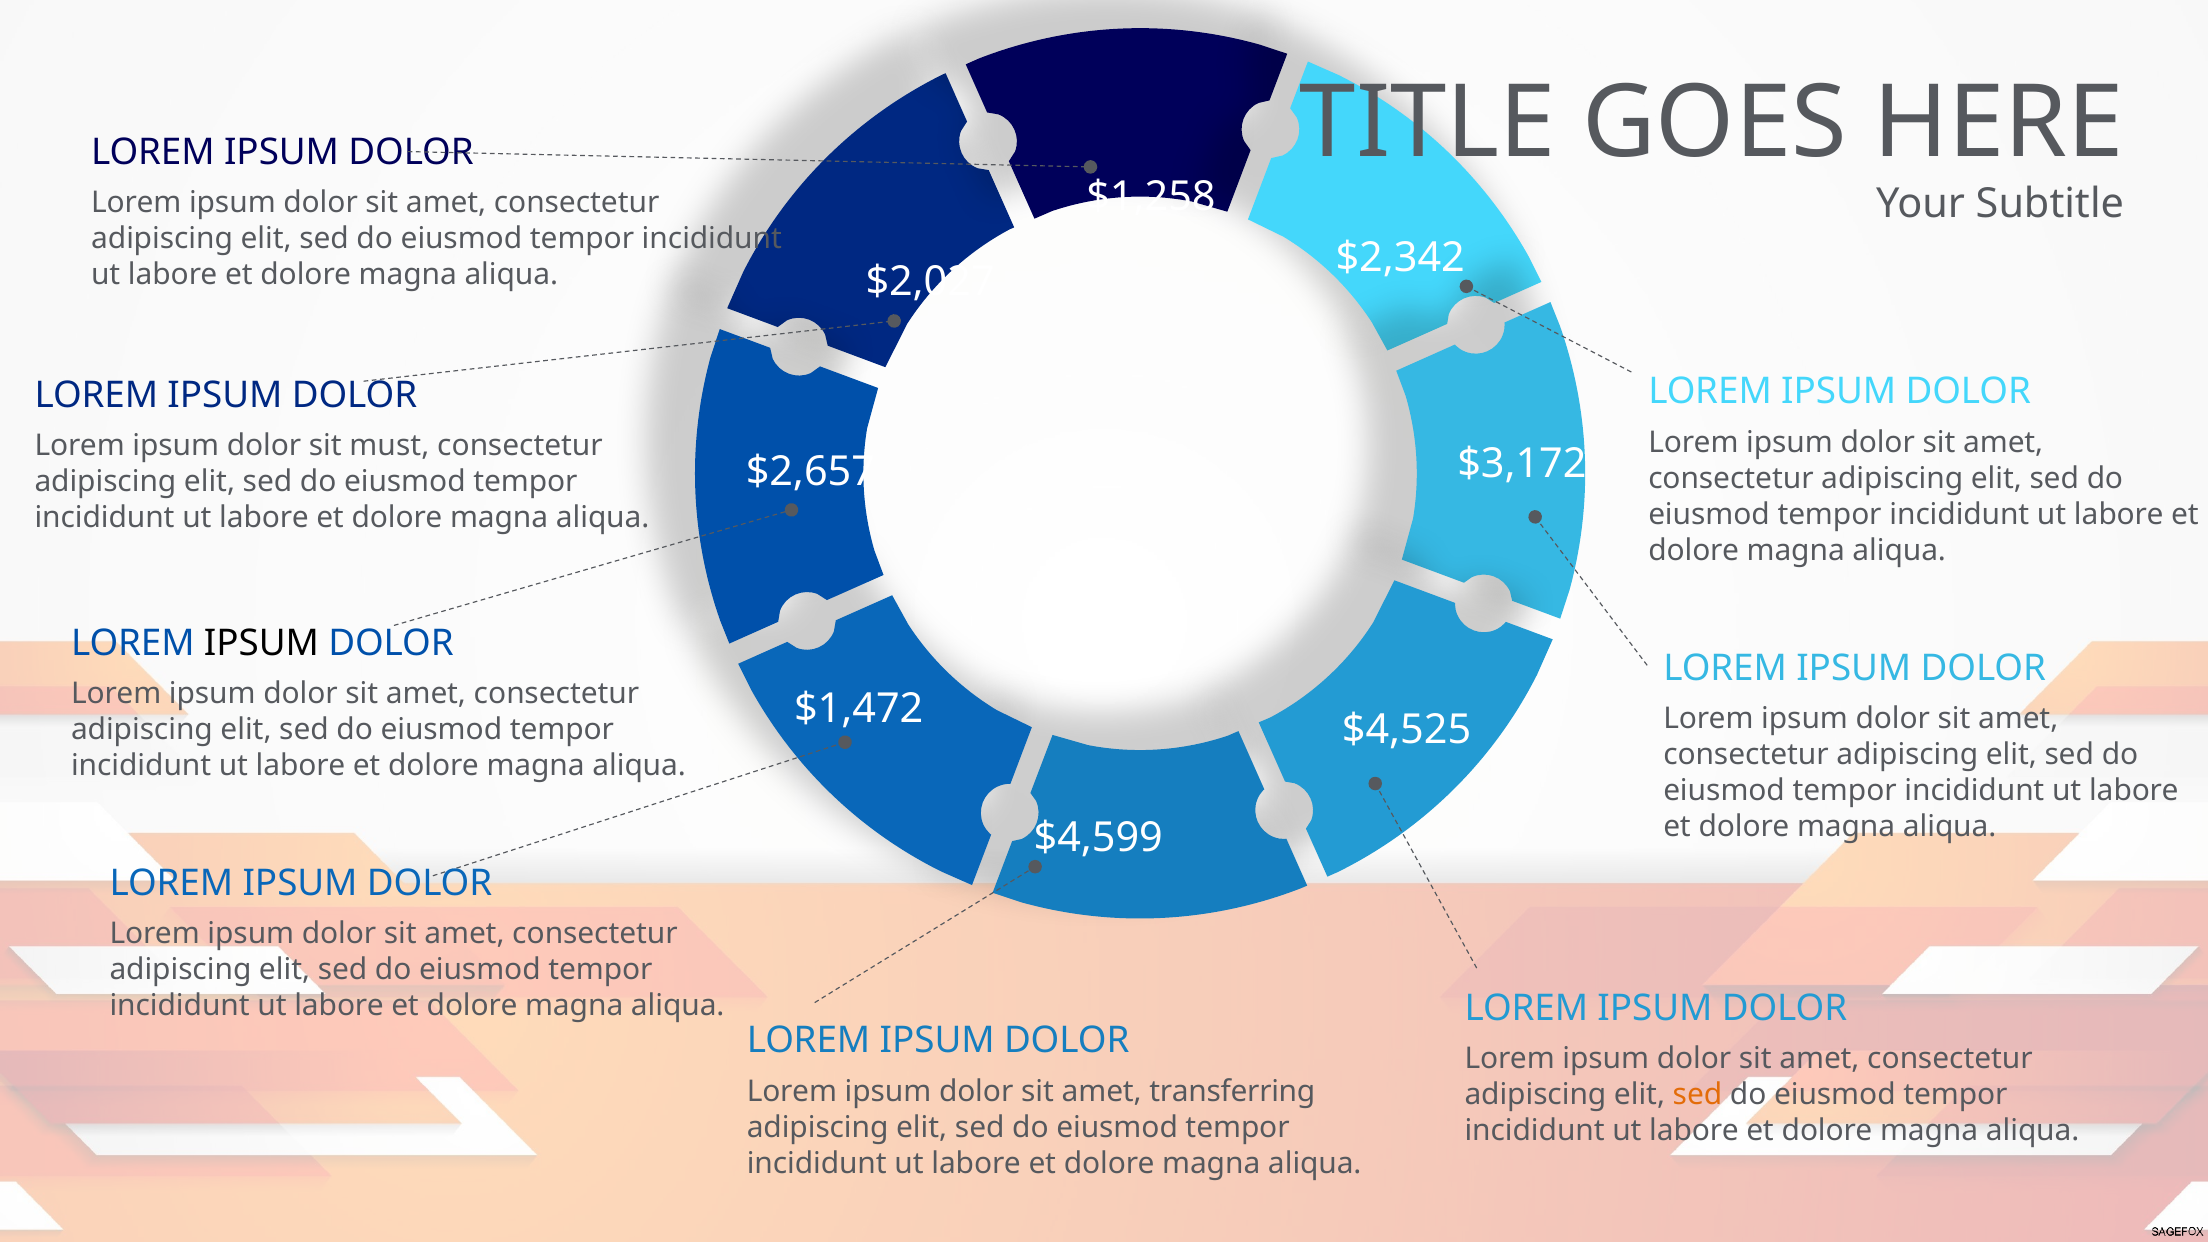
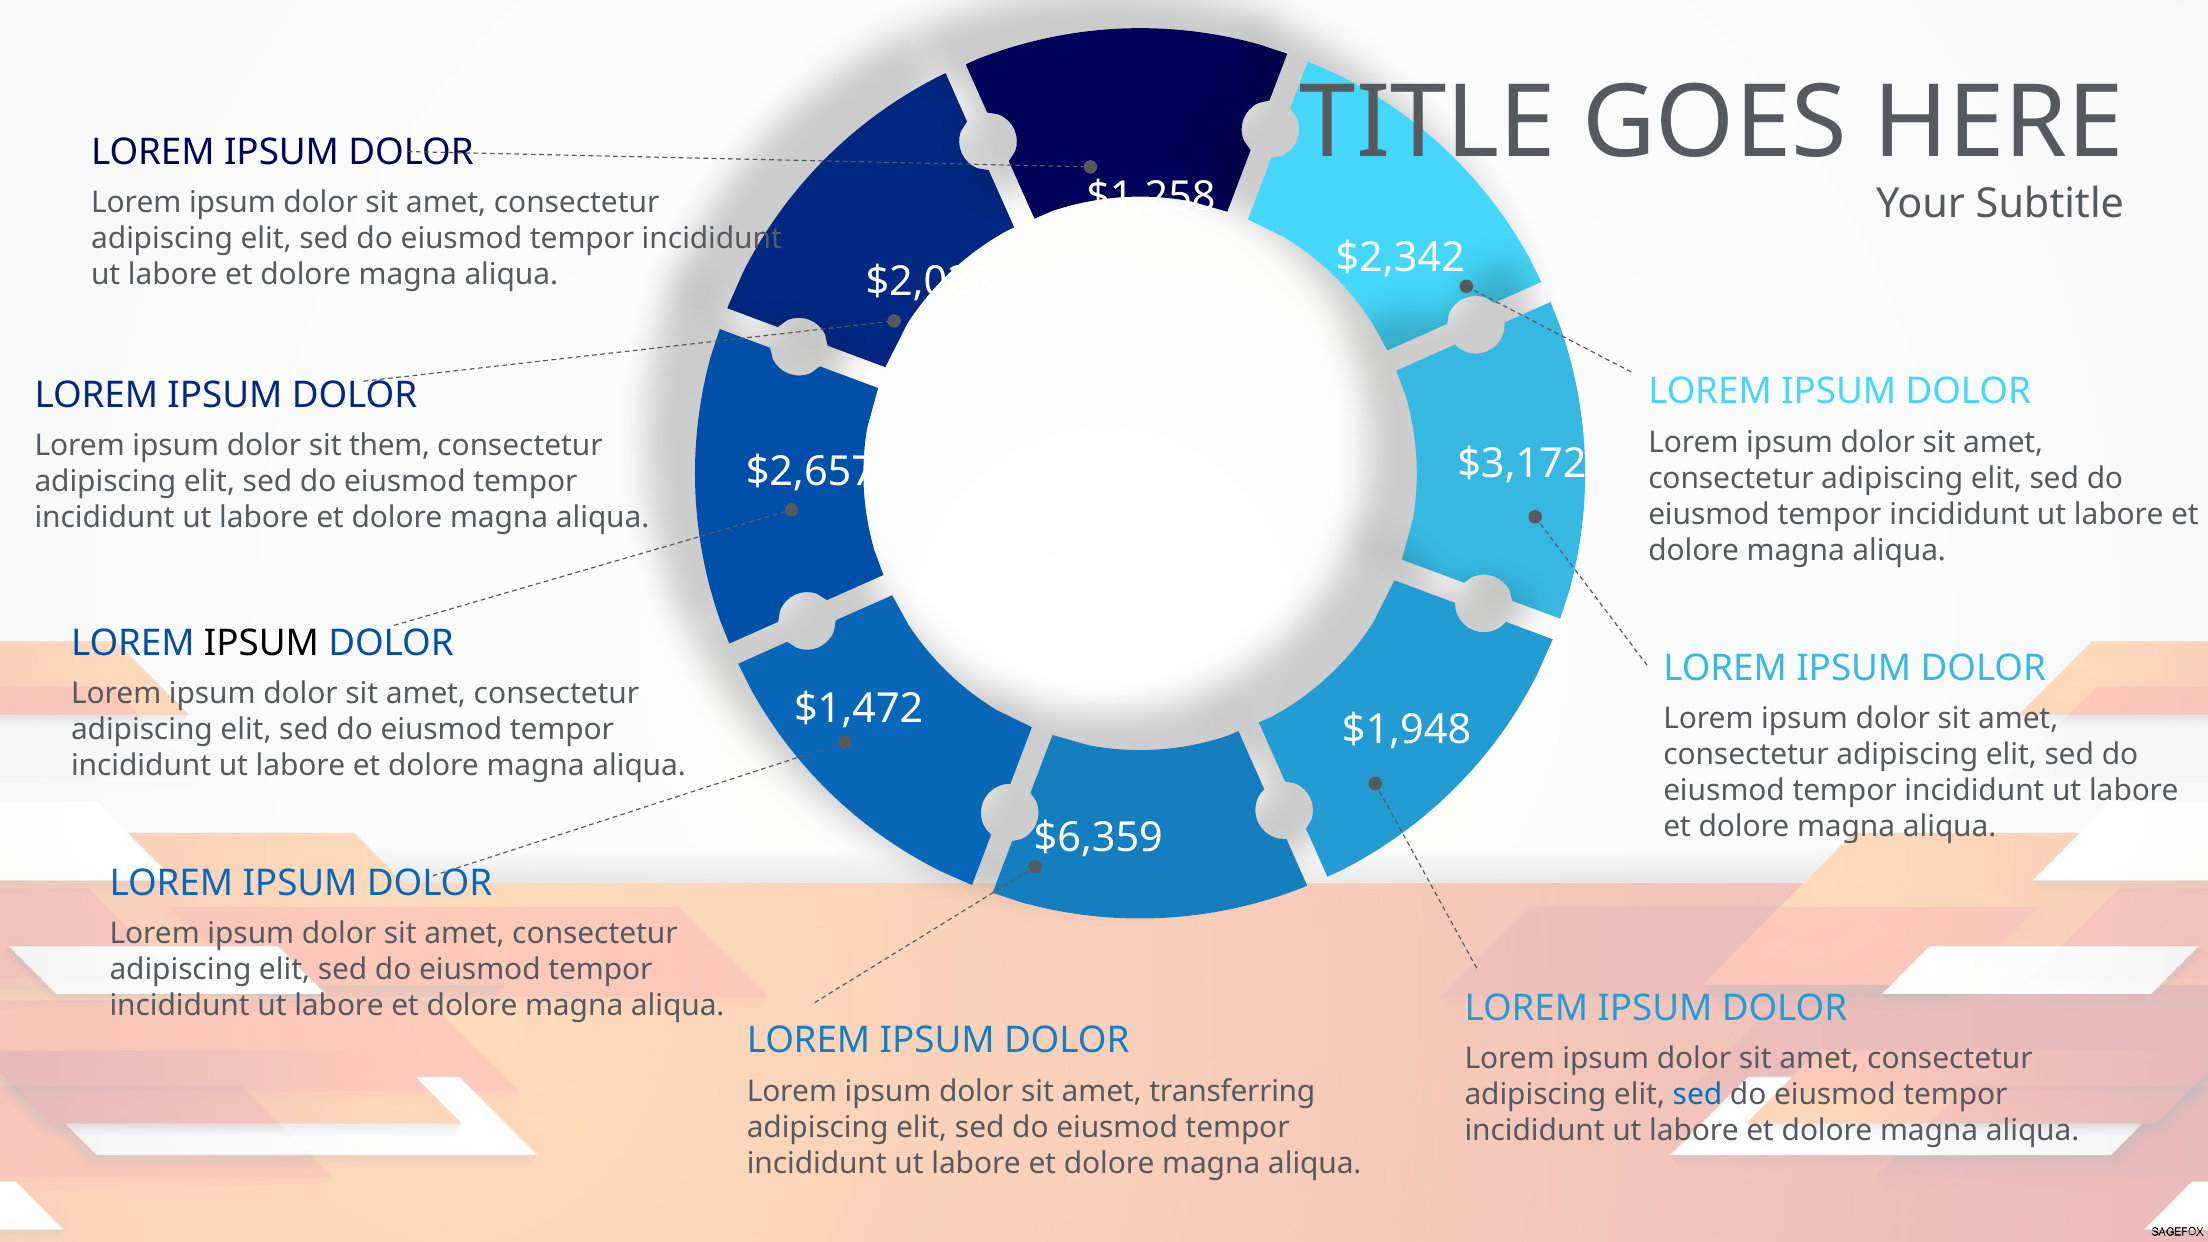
must: must -> them
$4,525: $4,525 -> $1,948
$4,599: $4,599 -> $6,359
sed at (1698, 1095) colour: orange -> blue
